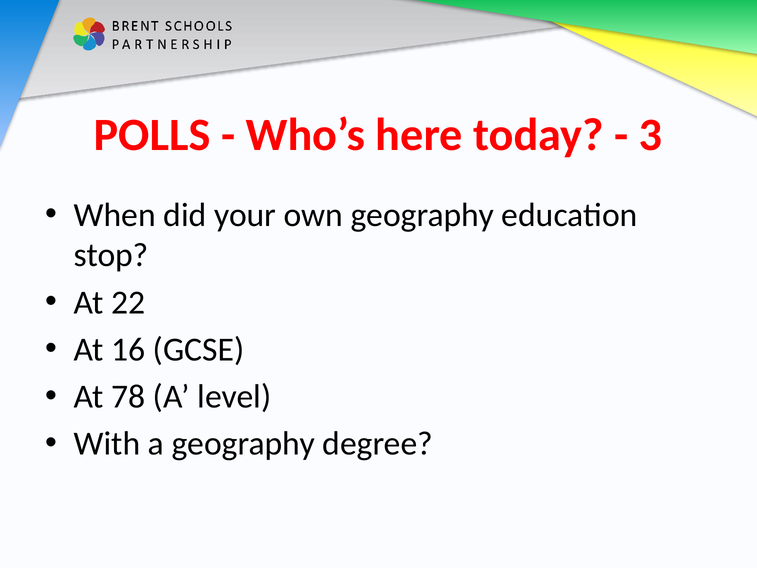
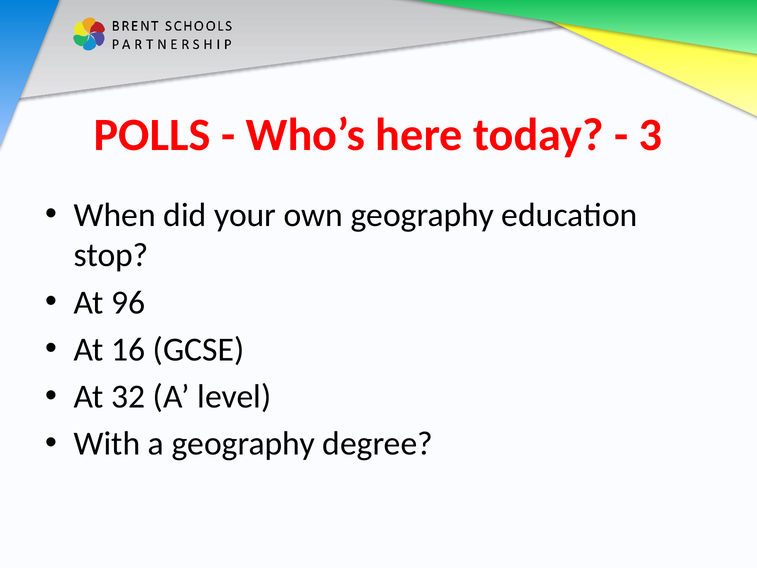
22: 22 -> 96
78: 78 -> 32
